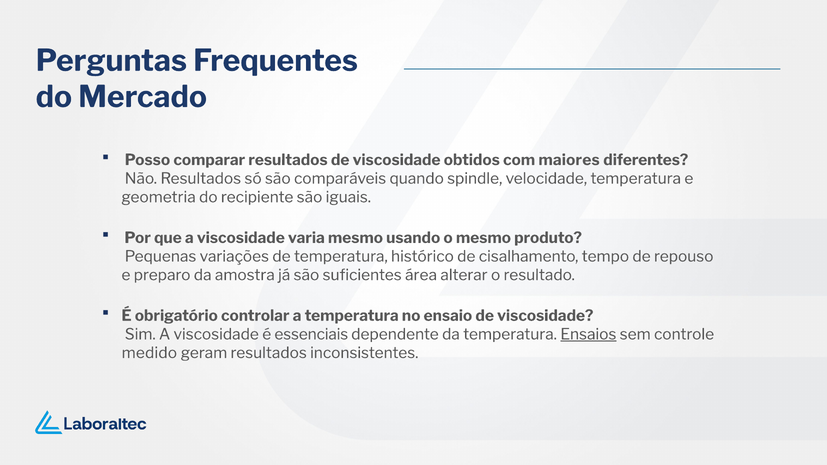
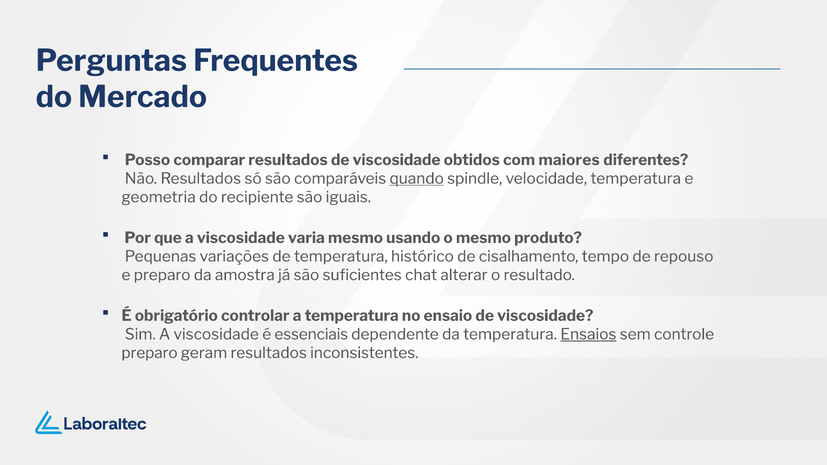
quando underline: none -> present
área: área -> chat
medido at (149, 353): medido -> preparo
